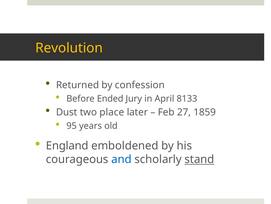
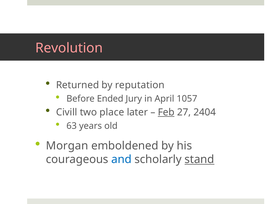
Revolution colour: yellow -> pink
confession: confession -> reputation
8133: 8133 -> 1057
Dust: Dust -> Civill
Feb underline: none -> present
1859: 1859 -> 2404
95: 95 -> 63
England: England -> Morgan
